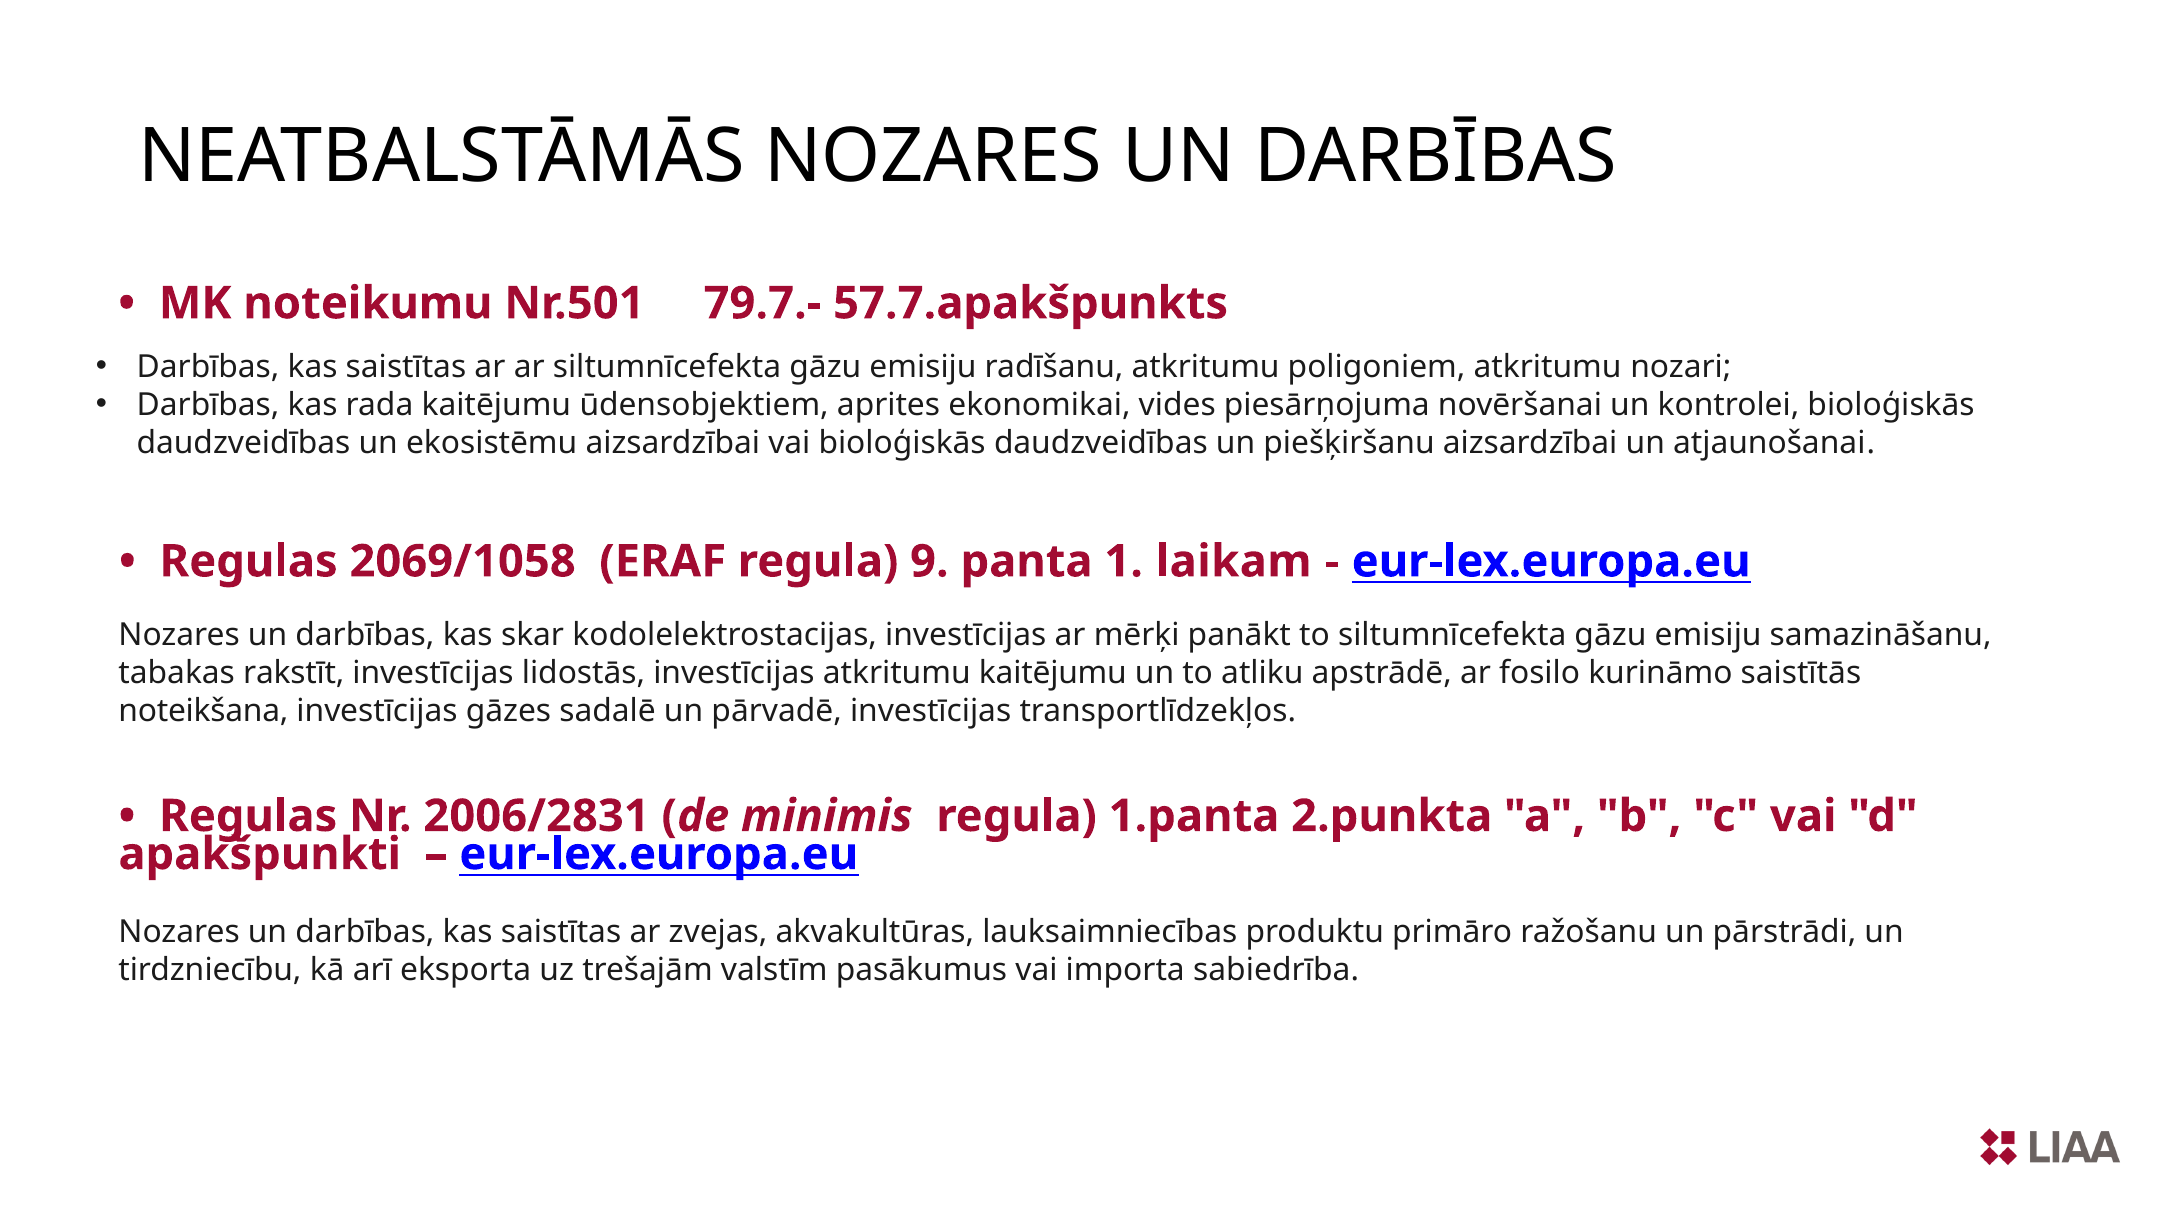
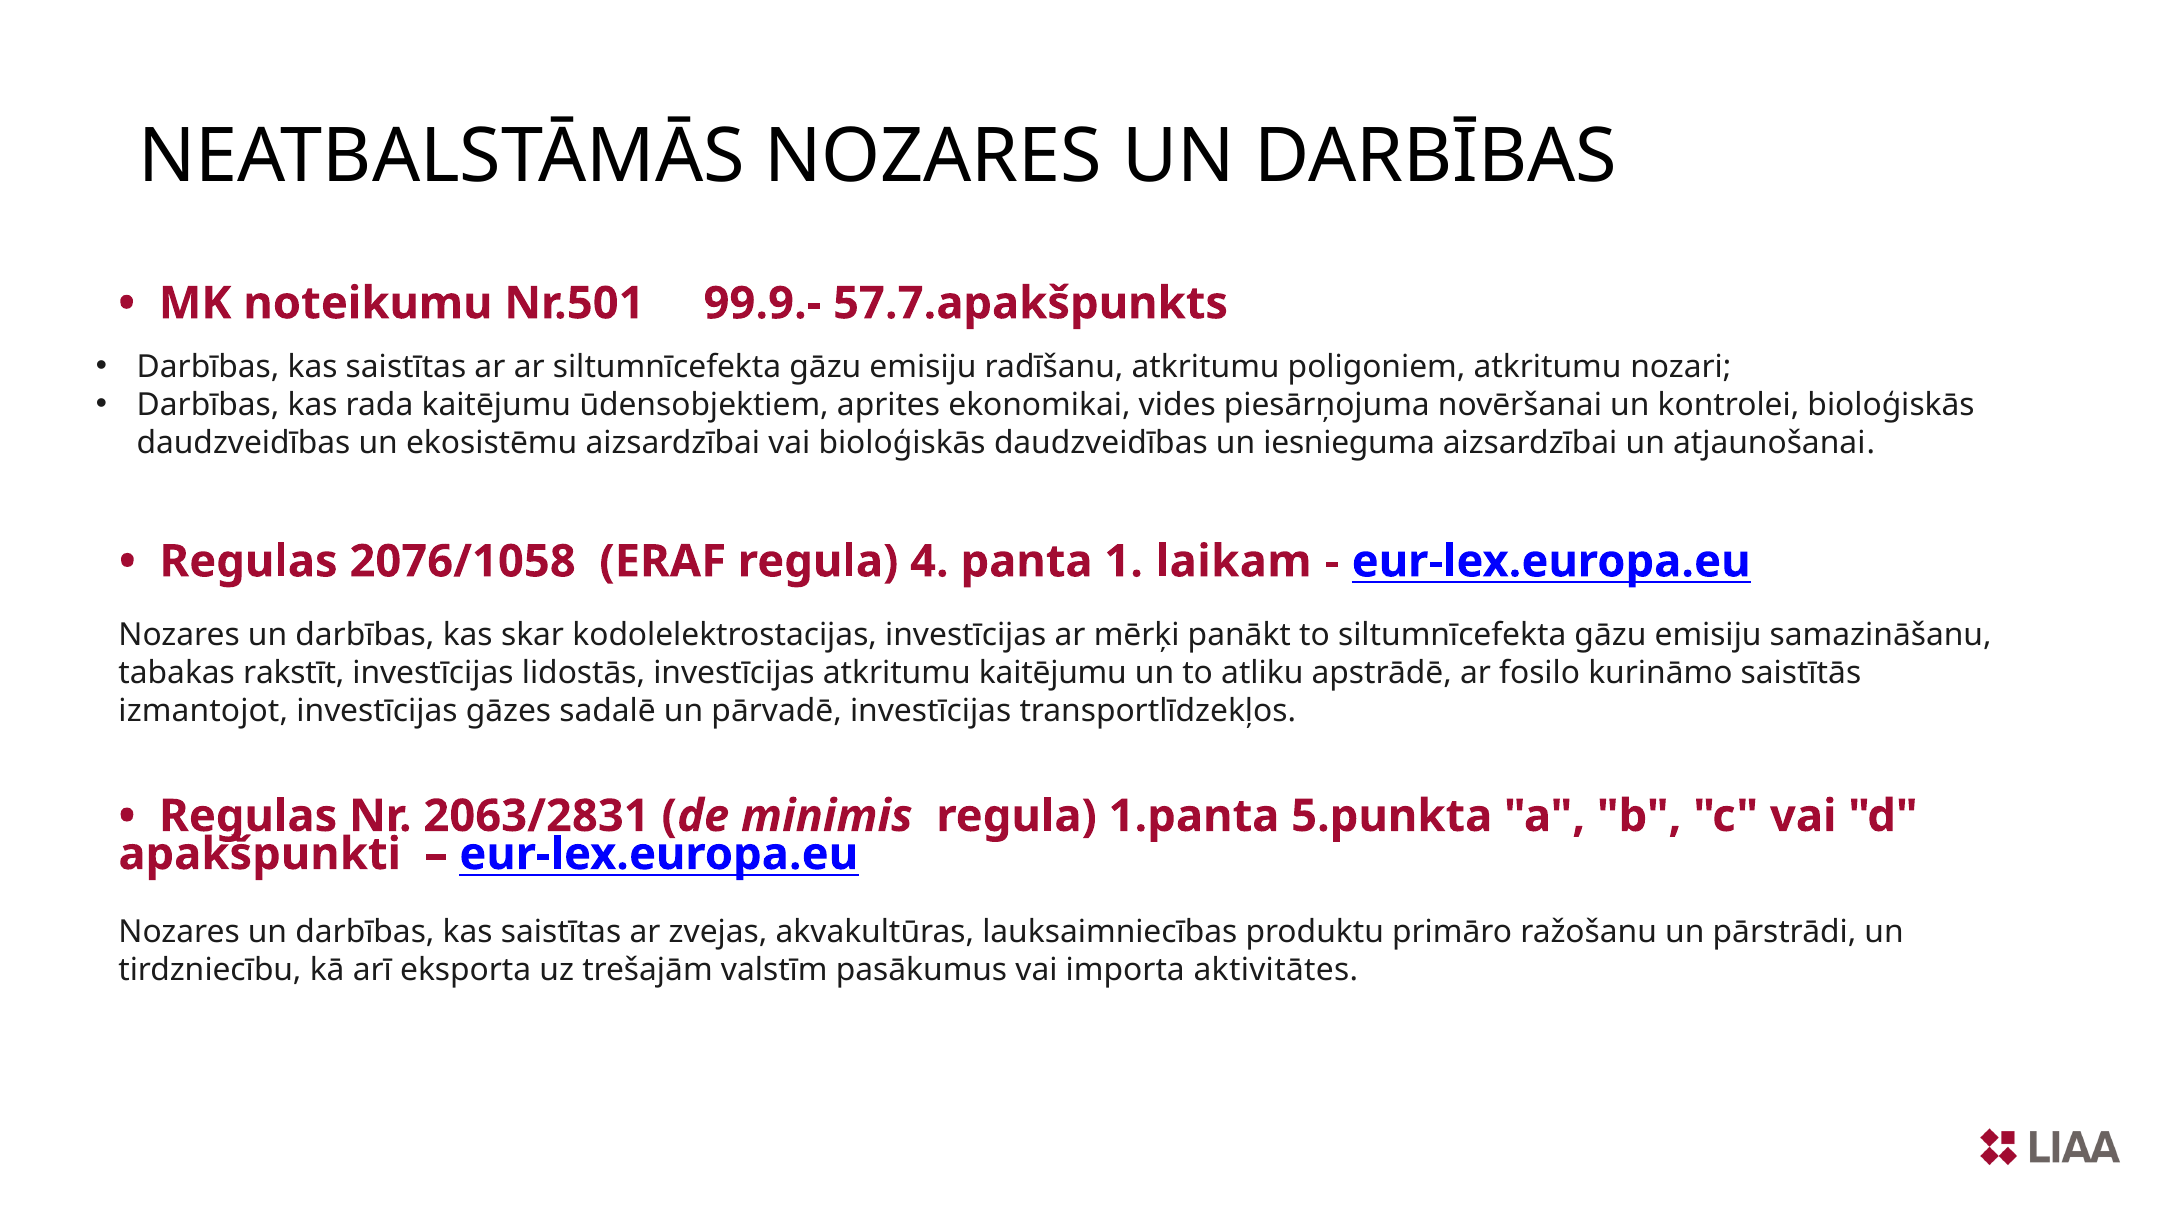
79.7.-: 79.7.- -> 99.9.-
piešķiršanu: piešķiršanu -> iesnieguma
2069/1058: 2069/1058 -> 2076/1058
9: 9 -> 4
noteikšana: noteikšana -> izmantojot
2006/2831: 2006/2831 -> 2063/2831
2.punkta: 2.punkta -> 5.punkta
sabiedrība: sabiedrība -> aktivitātes
